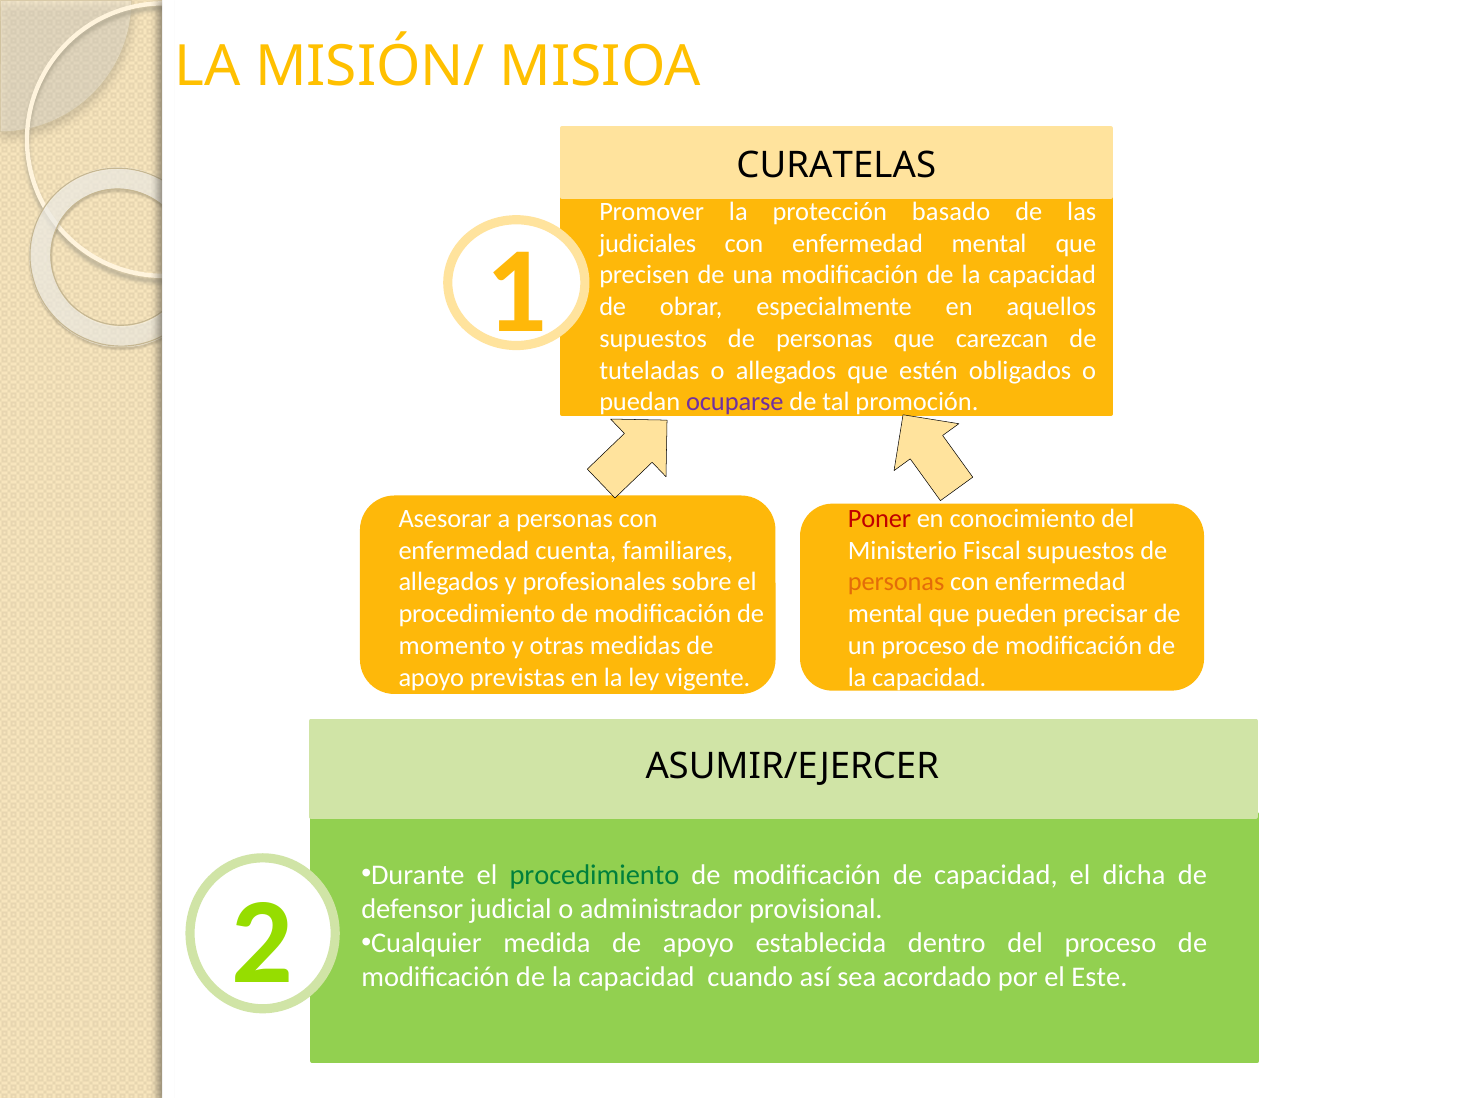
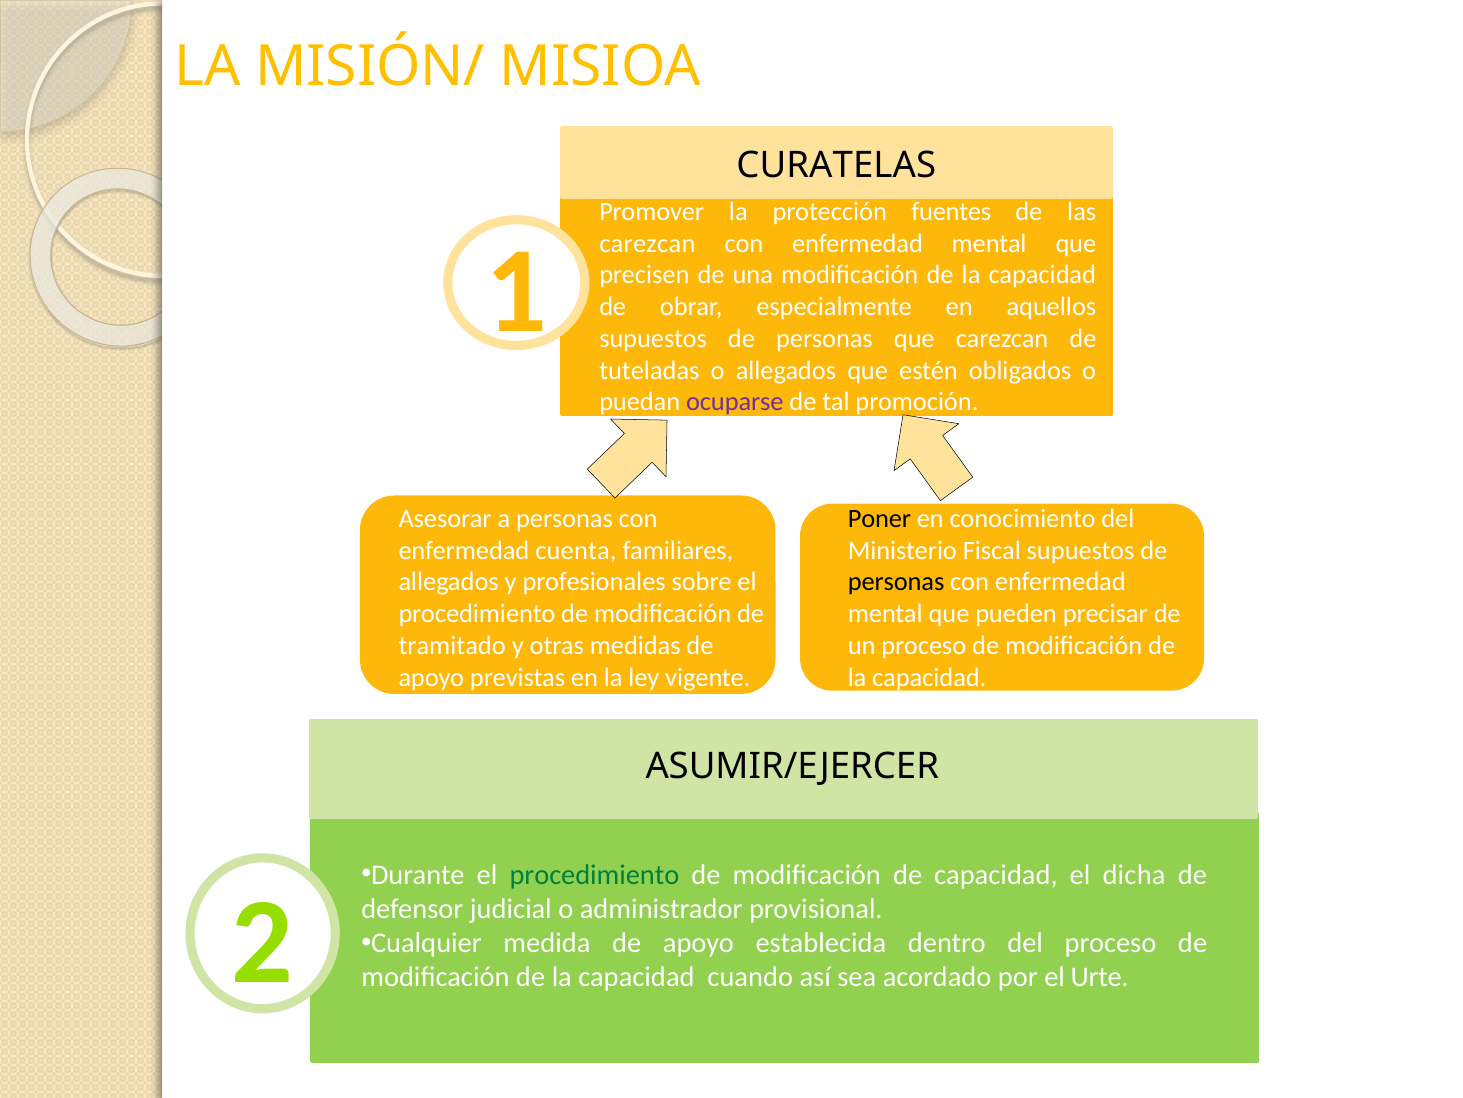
basado: basado -> fuentes
judiciales at (648, 243): judiciales -> carezcan
Poner colour: red -> black
personas at (896, 582) colour: orange -> black
momento: momento -> tramitado
Este: Este -> Urte
